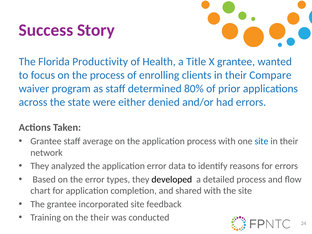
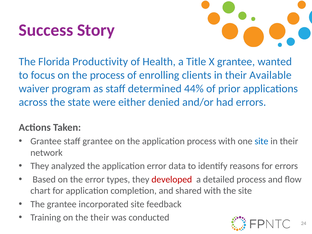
Compare: Compare -> Available
80%: 80% -> 44%
staff average: average -> grantee
developed colour: black -> red
